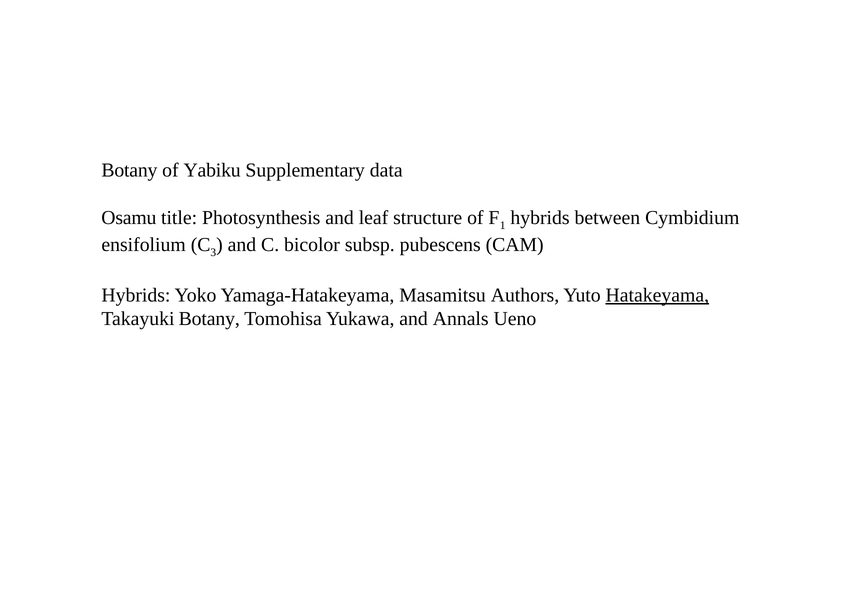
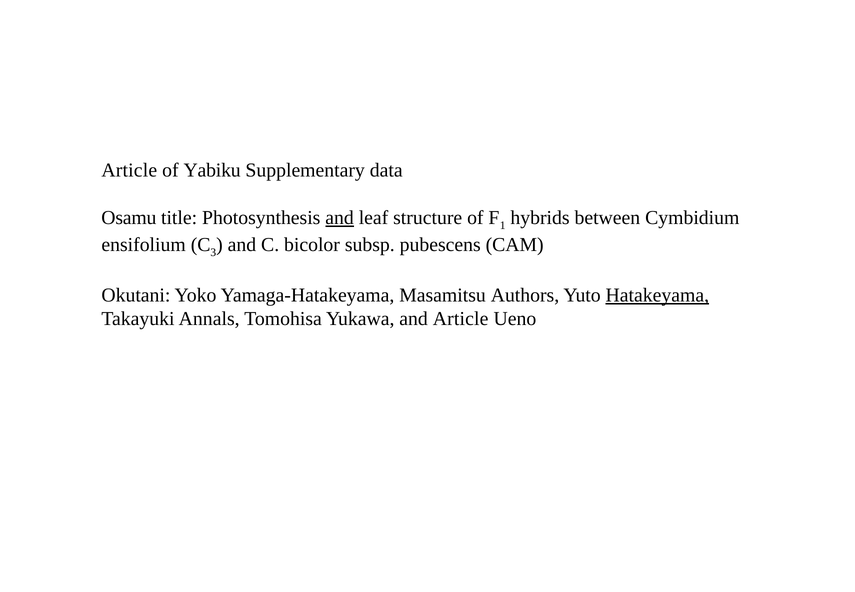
Botany at (129, 170): Botany -> Article
and at (340, 218) underline: none -> present
Hybrids at (136, 295): Hybrids -> Okutani
Takayuki Botany: Botany -> Annals
and Annals: Annals -> Article
